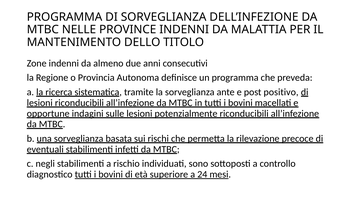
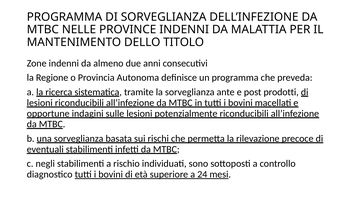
positivo: positivo -> prodotti
